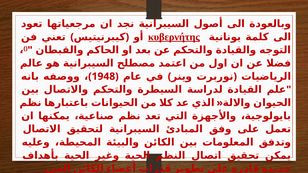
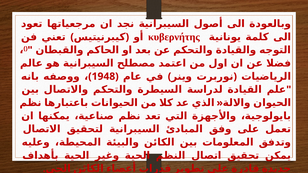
κυβερνήτης underline: present -> none
